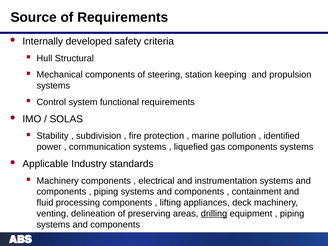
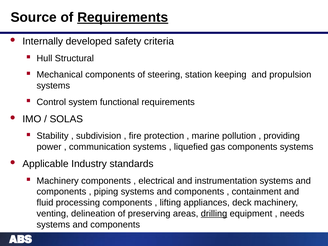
Requirements at (123, 17) underline: none -> present
identified: identified -> providing
piping at (292, 214): piping -> needs
